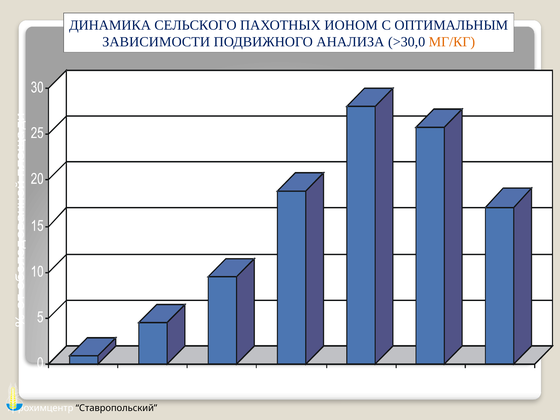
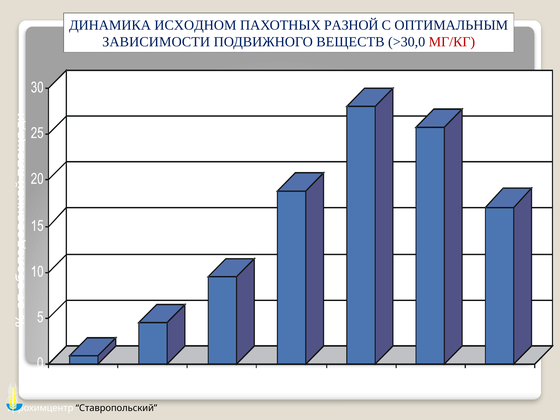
СЕЛЬСКОГО: СЕЛЬСКОГО -> ИСХОДНОМ
ИОНОМ: ИОНОМ -> РАЗНОЙ
АНАЛИЗА: АНАЛИЗА -> ВЕЩЕСТВ
МГ/КГ colour: orange -> red
